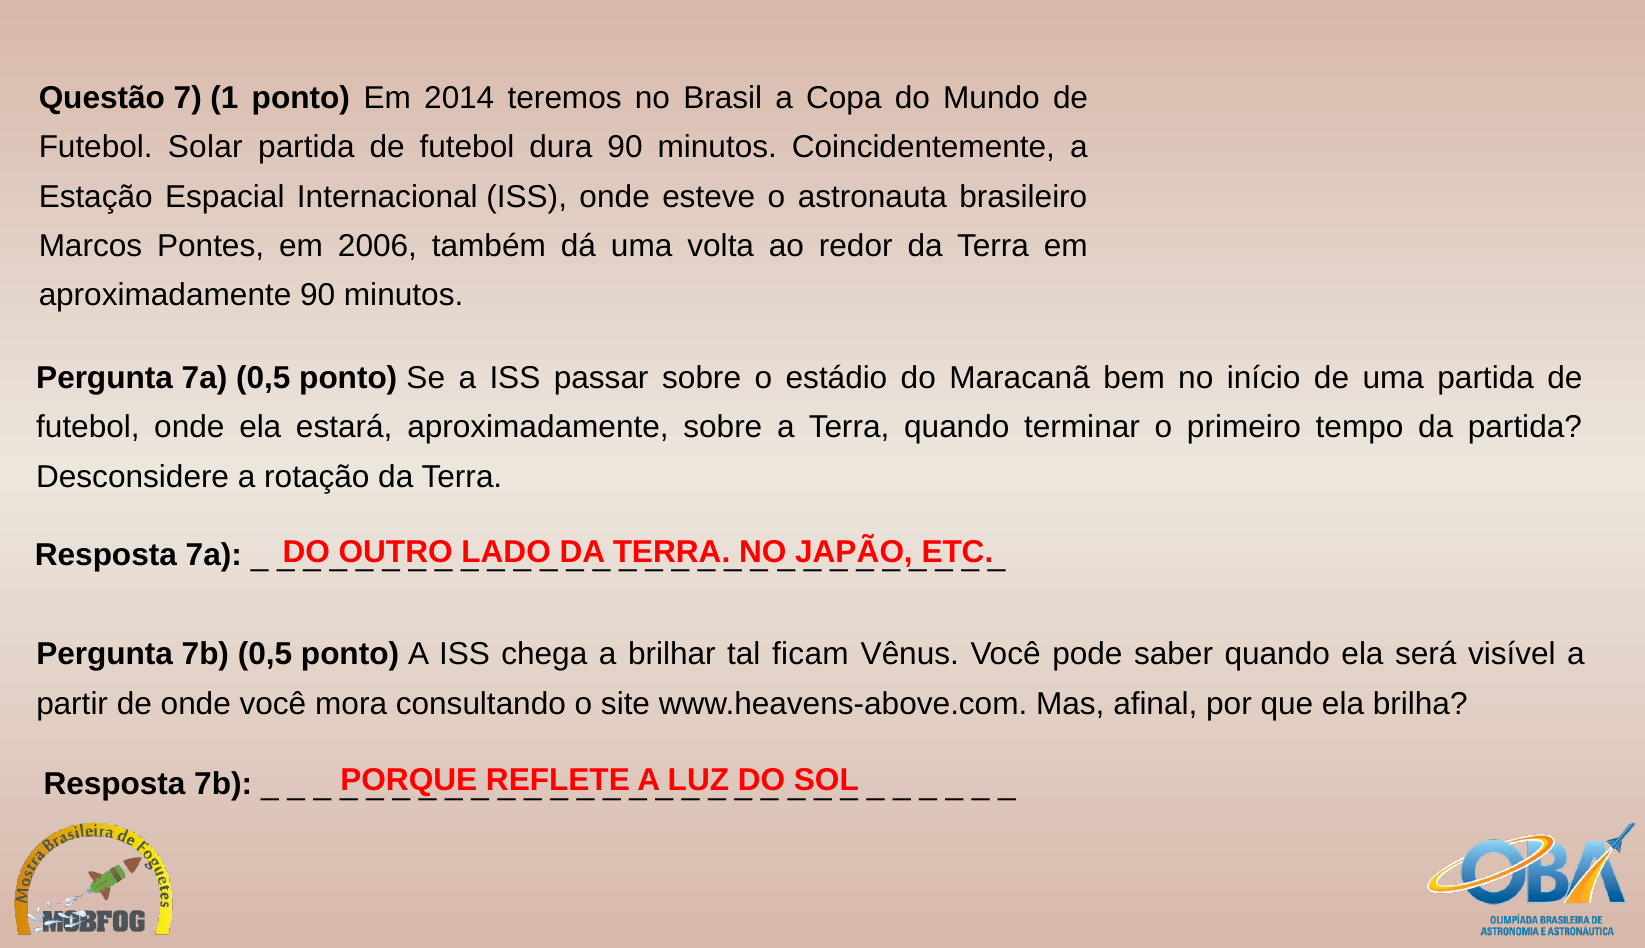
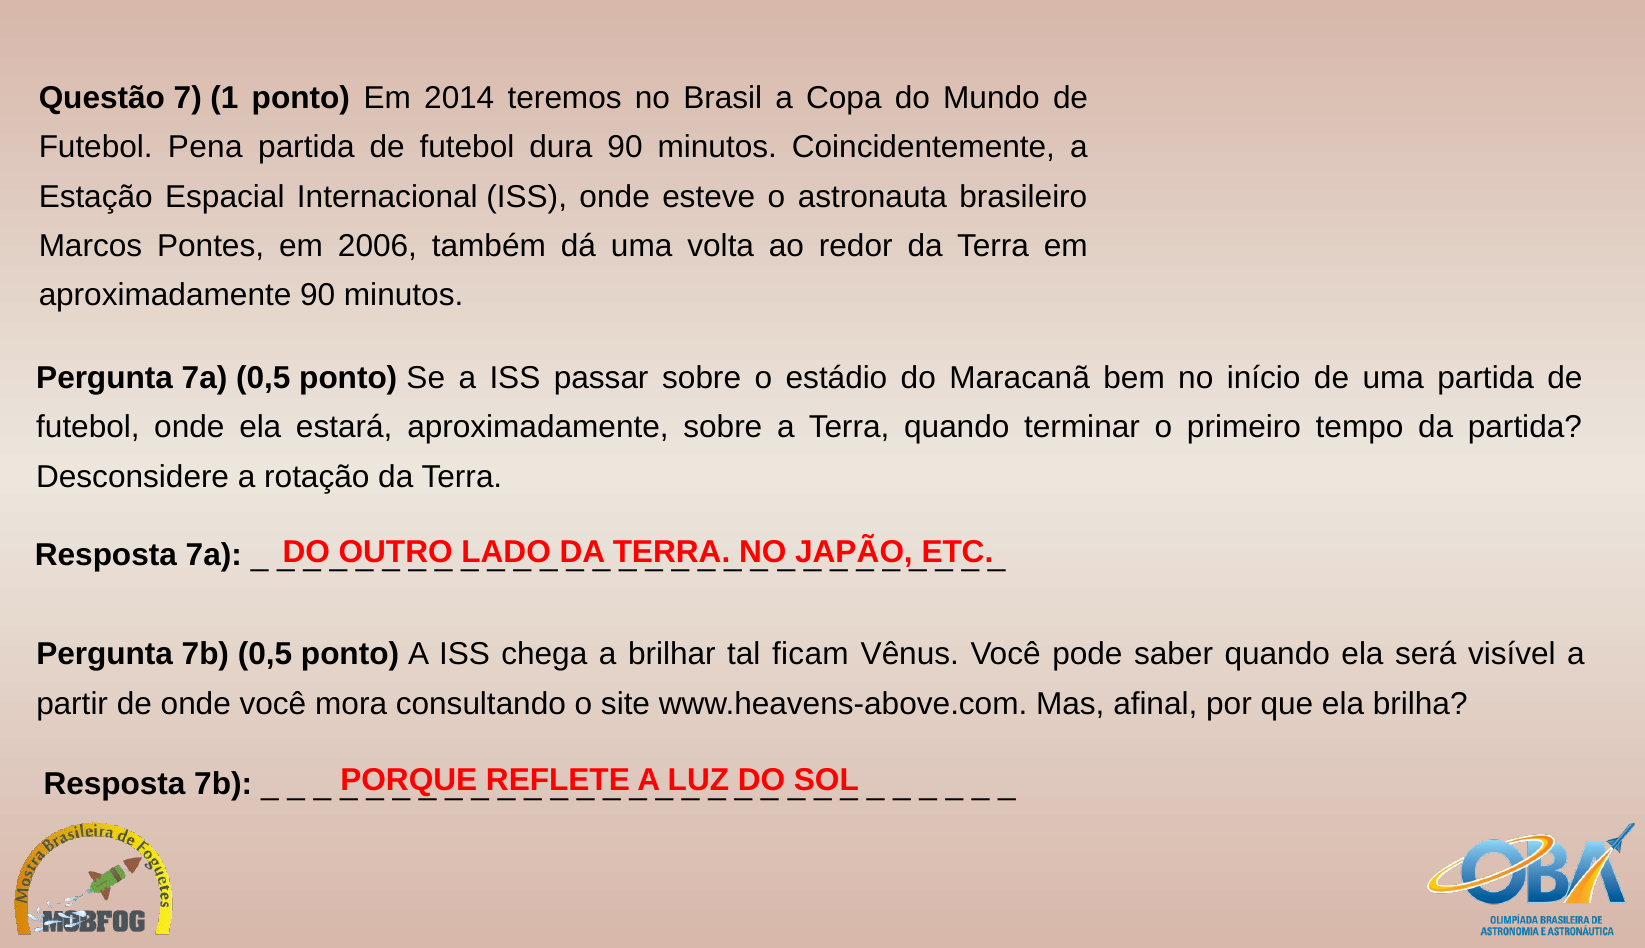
Solar: Solar -> Pena
